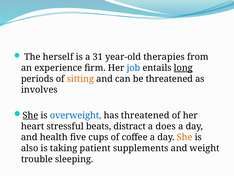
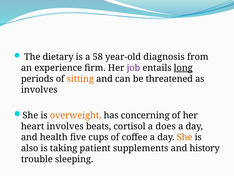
herself: herself -> dietary
31: 31 -> 58
therapies: therapies -> diagnosis
job colour: blue -> purple
She at (30, 115) underline: present -> none
overweight colour: blue -> orange
has threatened: threatened -> concerning
heart stressful: stressful -> involves
distract: distract -> cortisol
weight: weight -> history
